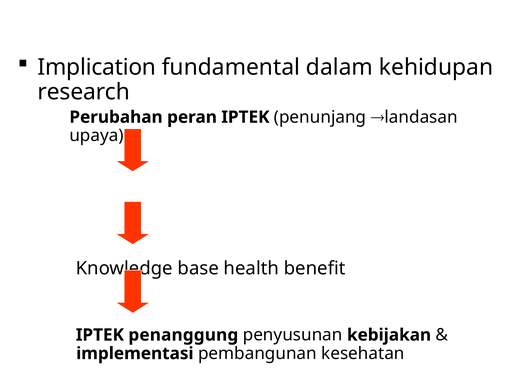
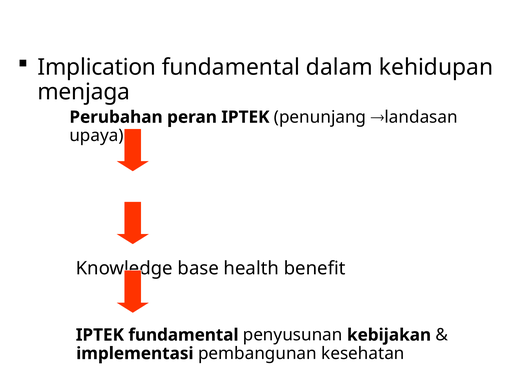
research: research -> menjaga
IPTEK penanggung: penanggung -> fundamental
